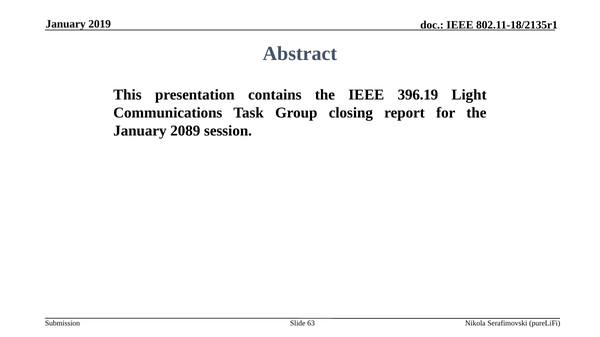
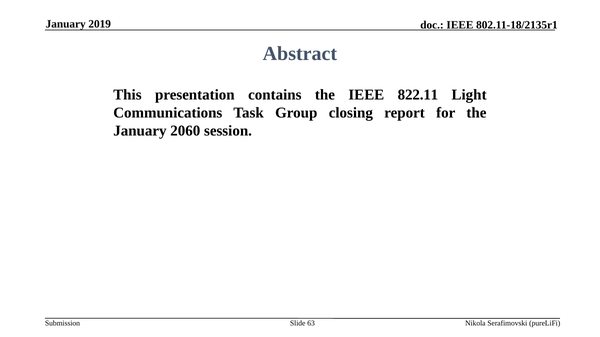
396.19: 396.19 -> 822.11
2089: 2089 -> 2060
